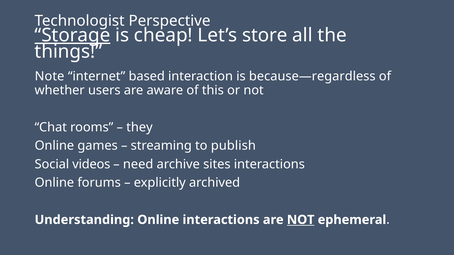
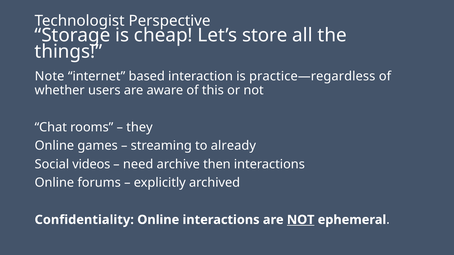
Storage underline: present -> none
because—regardless: because—regardless -> practice—regardless
publish: publish -> already
sites: sites -> then
Understanding: Understanding -> Confidentiality
